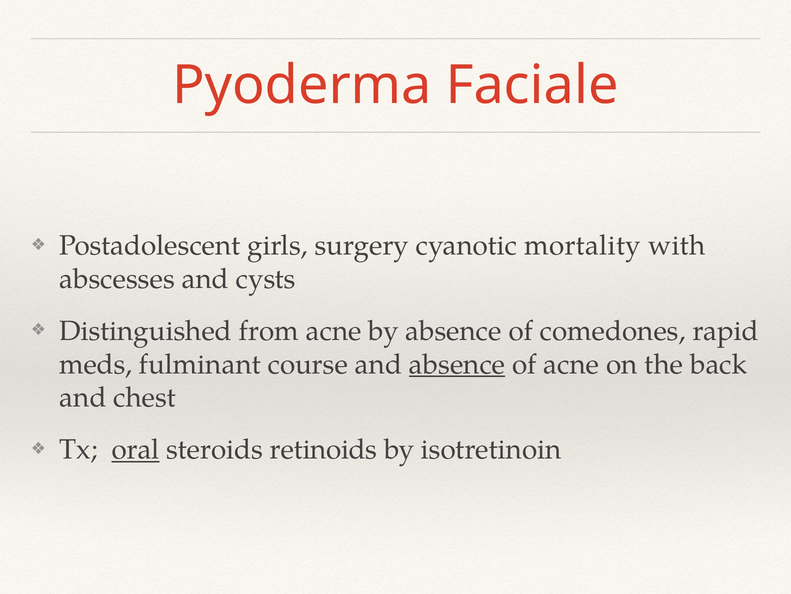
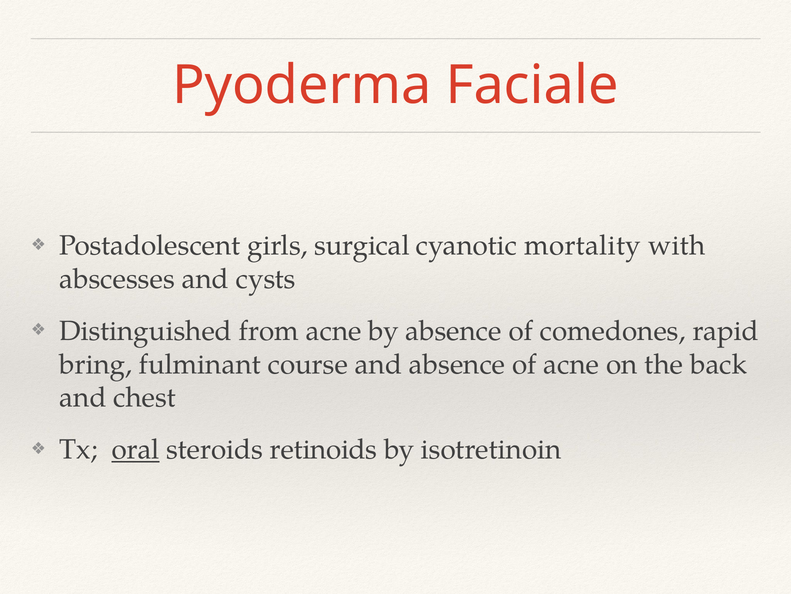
surgery: surgery -> surgical
meds: meds -> bring
absence at (457, 364) underline: present -> none
